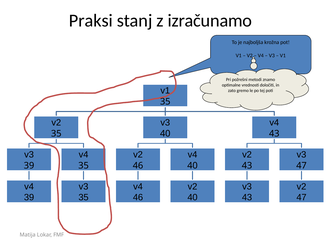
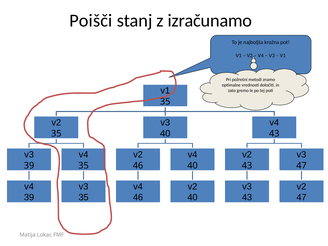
Praksi: Praksi -> Poišči
